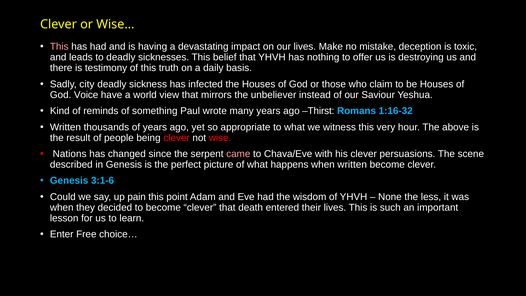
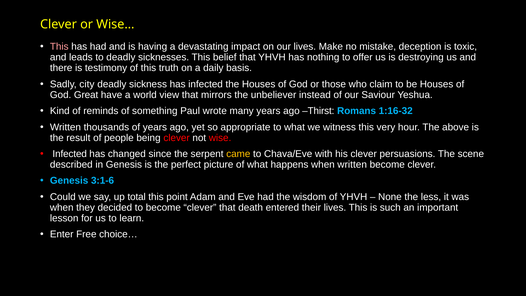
Voice: Voice -> Great
Nations at (70, 154): Nations -> Infected
came colour: pink -> yellow
pain: pain -> total
